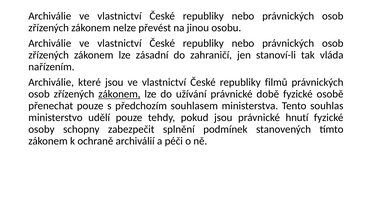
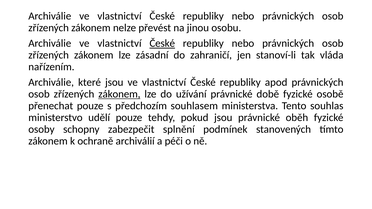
České at (162, 43) underline: none -> present
filmů: filmů -> apod
hnutí: hnutí -> oběh
